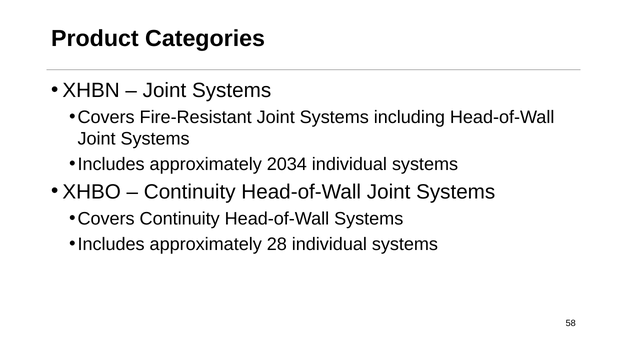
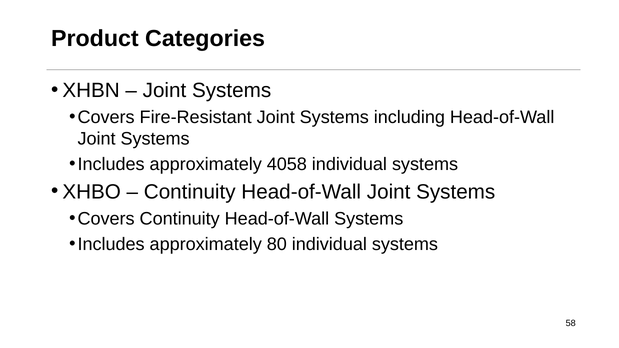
2034: 2034 -> 4058
28: 28 -> 80
